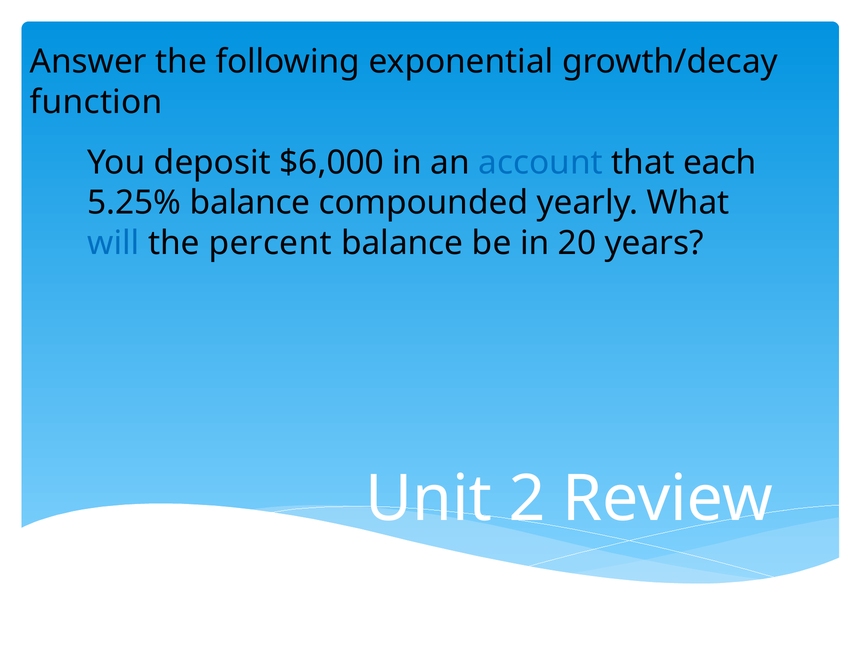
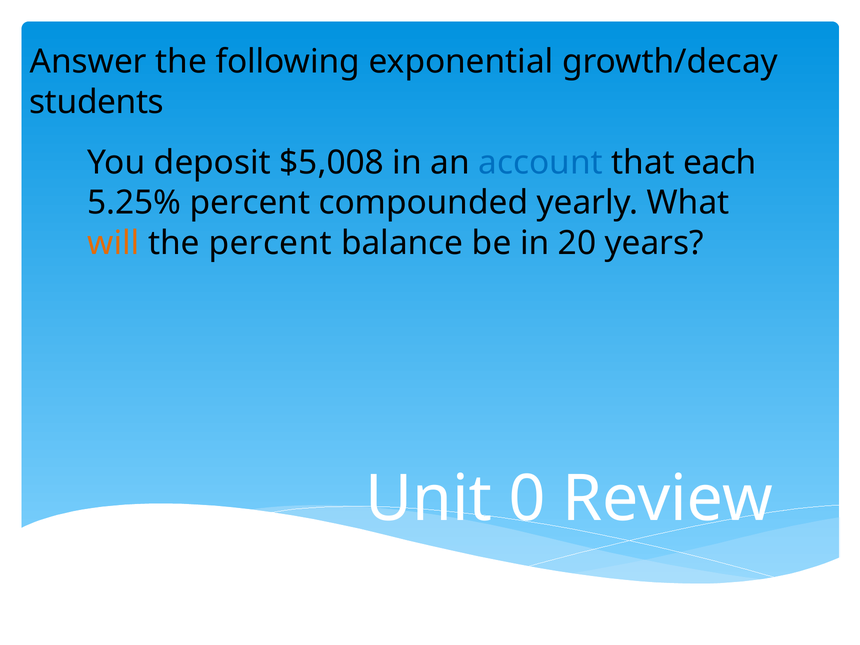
function: function -> students
$6,000: $6,000 -> $5,008
5.25% balance: balance -> percent
will colour: blue -> orange
2: 2 -> 0
